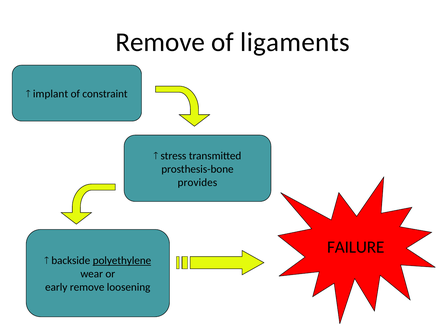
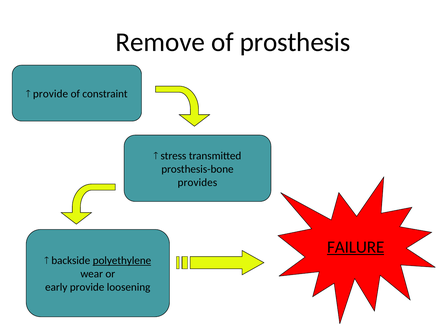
ligaments: ligaments -> prosthesis
implant at (51, 94): implant -> provide
FAILURE underline: none -> present
early remove: remove -> provide
